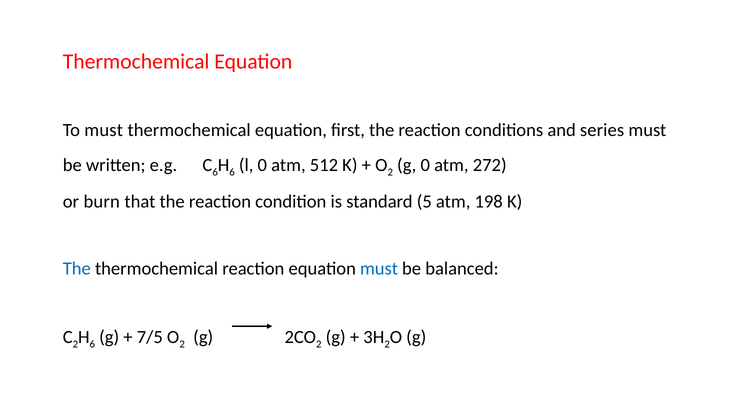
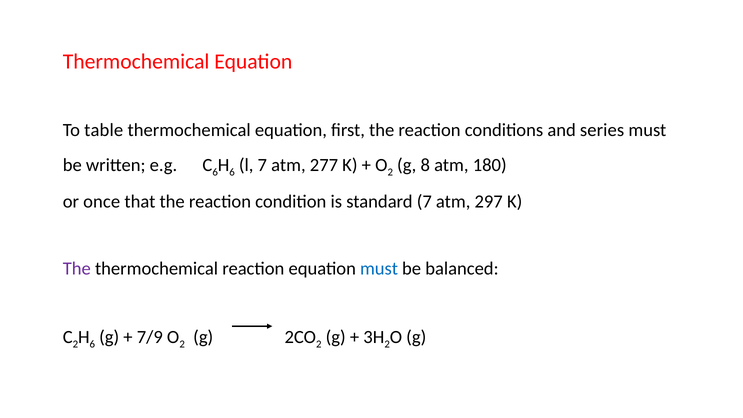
To must: must -> table
l 0: 0 -> 7
512: 512 -> 277
g 0: 0 -> 8
272: 272 -> 180
burn: burn -> once
standard 5: 5 -> 7
198: 198 -> 297
The at (77, 268) colour: blue -> purple
7/5: 7/5 -> 7/9
